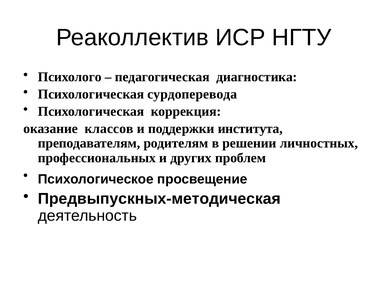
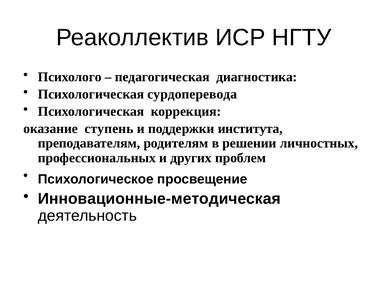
классов: классов -> ступень
Предвыпускных-методическая: Предвыпускных-методическая -> Инновационные-методическая
